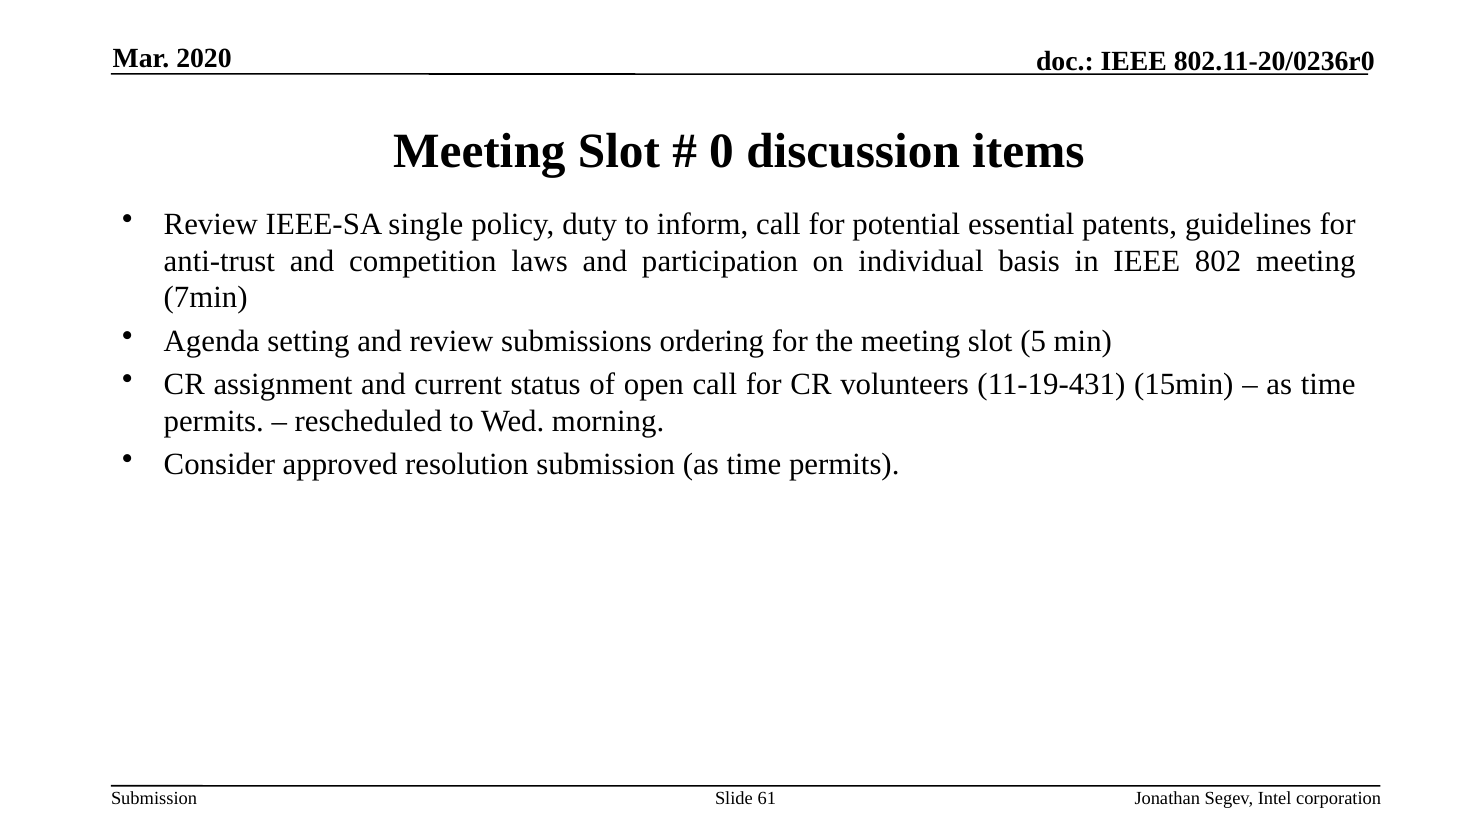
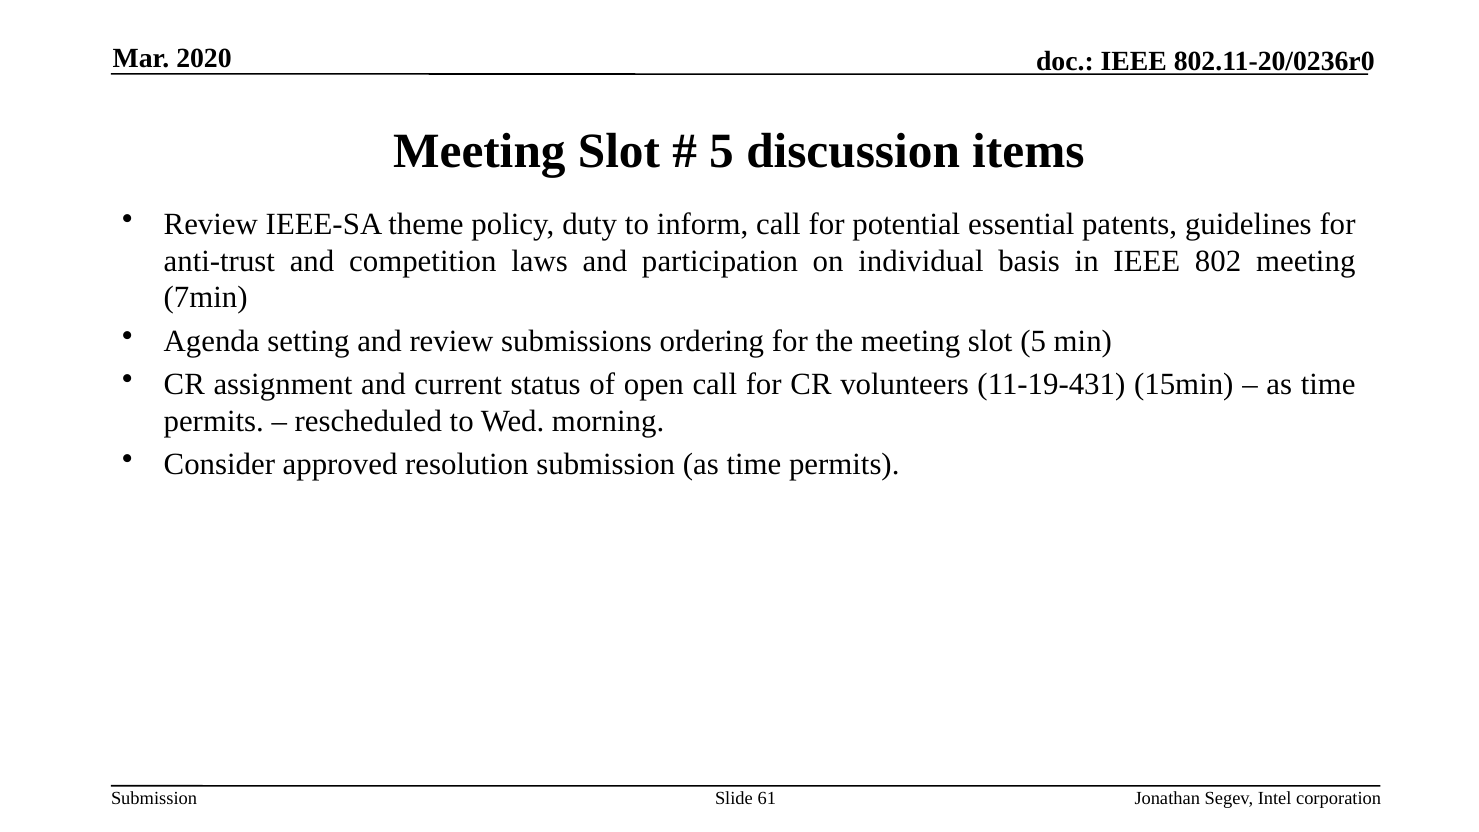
0 at (722, 151): 0 -> 5
single: single -> theme
